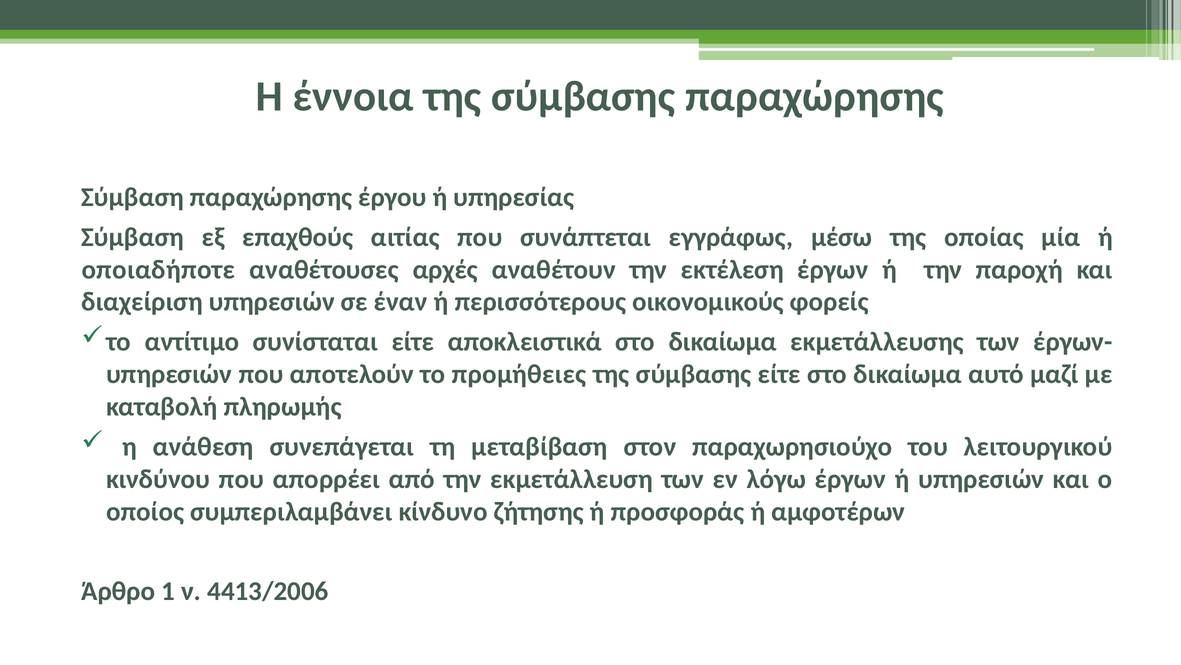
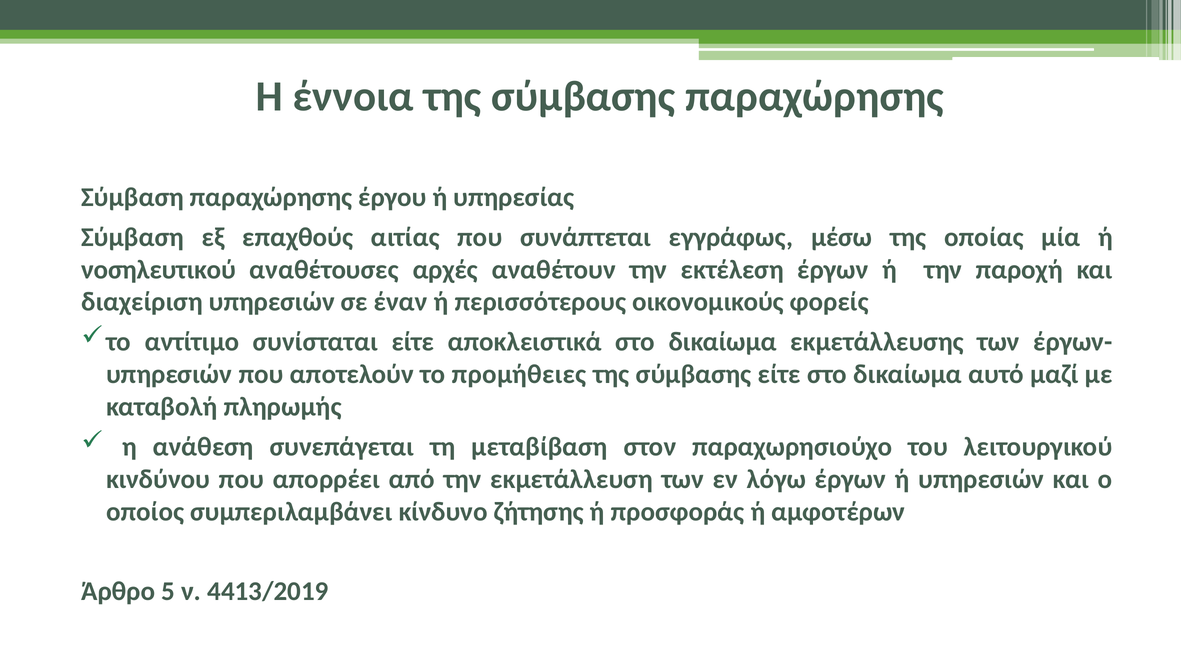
οποιαδήποτε: οποιαδήποτε -> νοσηλευτικού
1: 1 -> 5
4413/2006: 4413/2006 -> 4413/2019
